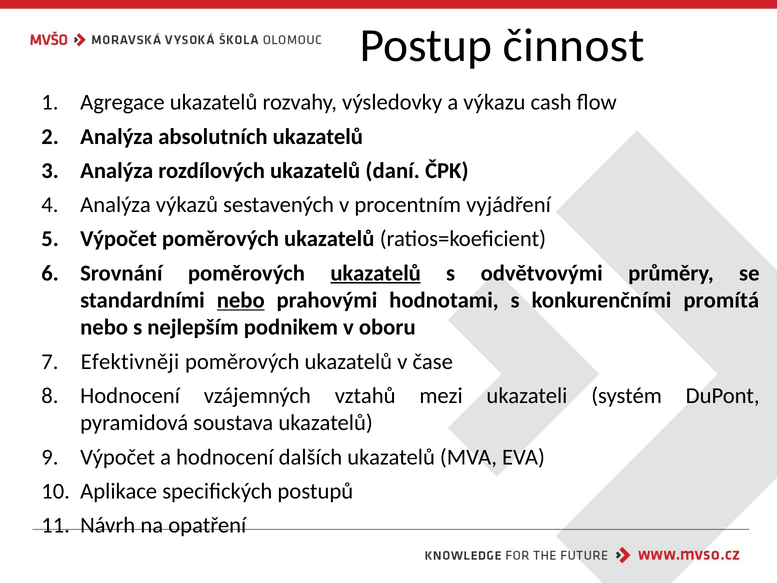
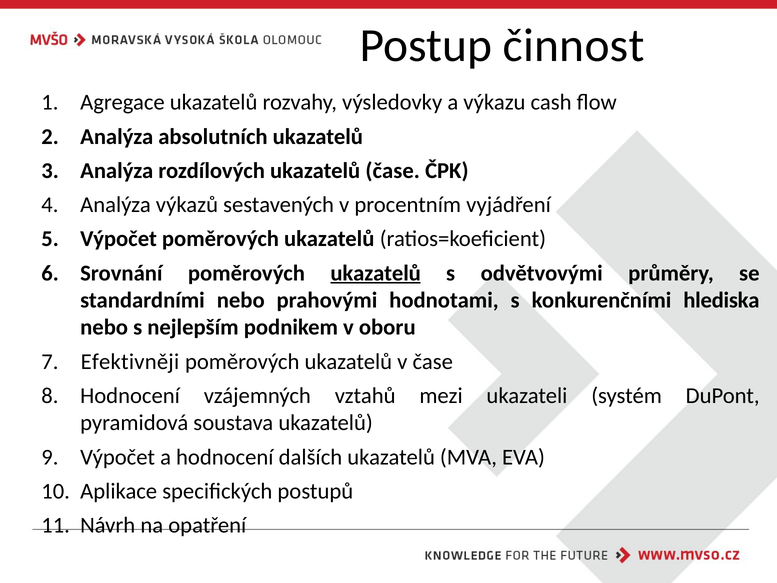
ukazatelů daní: daní -> čase
nebo at (241, 300) underline: present -> none
promítá: promítá -> hlediska
